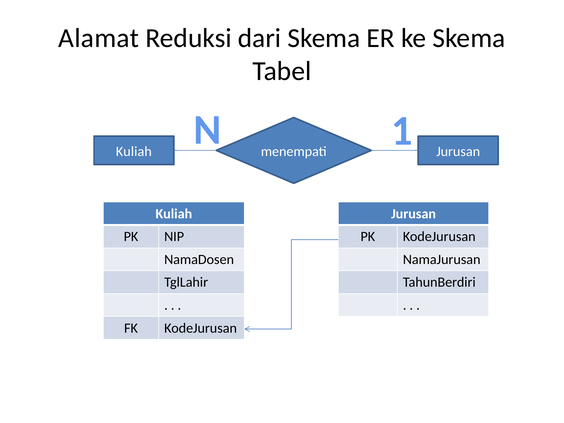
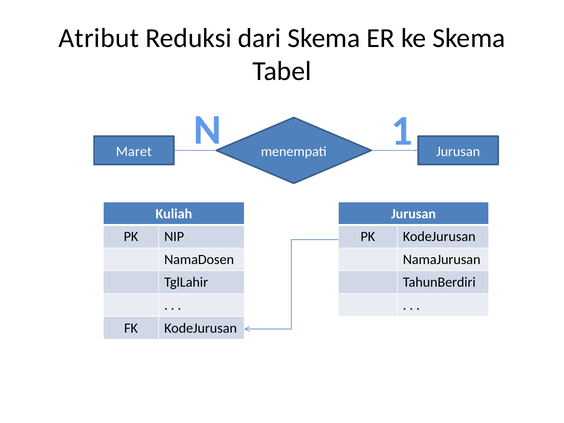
Alamat: Alamat -> Atribut
Kuliah at (134, 151): Kuliah -> Maret
